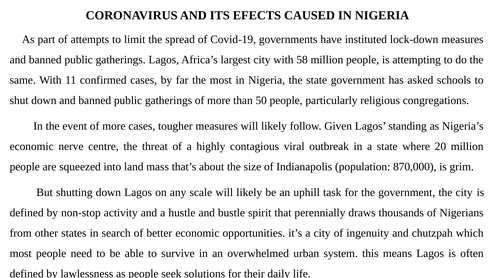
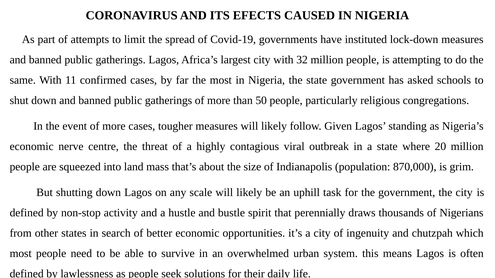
58: 58 -> 32
